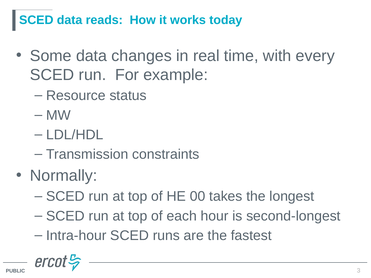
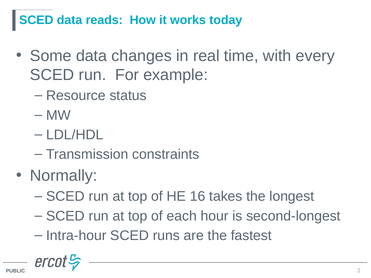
00: 00 -> 16
